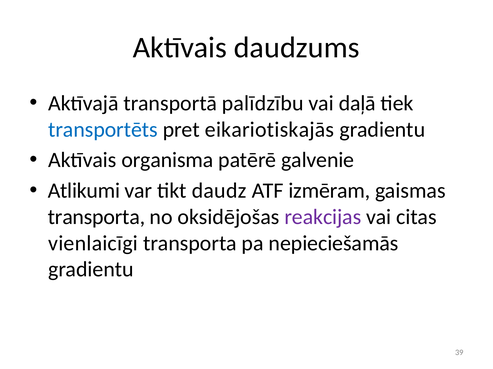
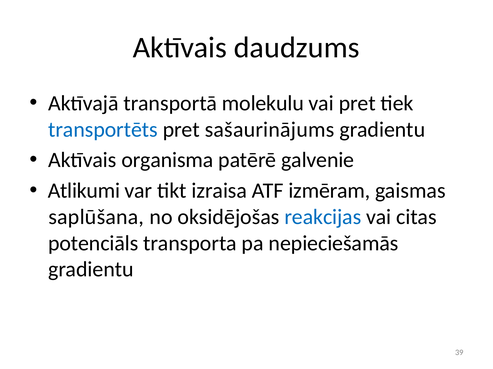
palīdzību: palīdzību -> molekulu
vai daļā: daļā -> pret
eikariotiskajās: eikariotiskajās -> sašaurinājums
daudz: daudz -> izraisa
transporta at (96, 217): transporta -> saplūšana
reakcijas colour: purple -> blue
vienlaicīgi: vienlaicīgi -> potenciāls
